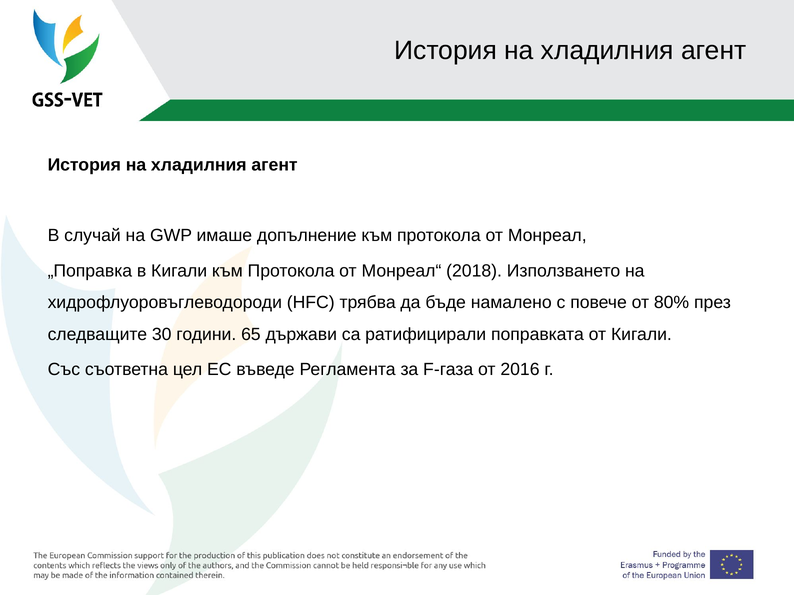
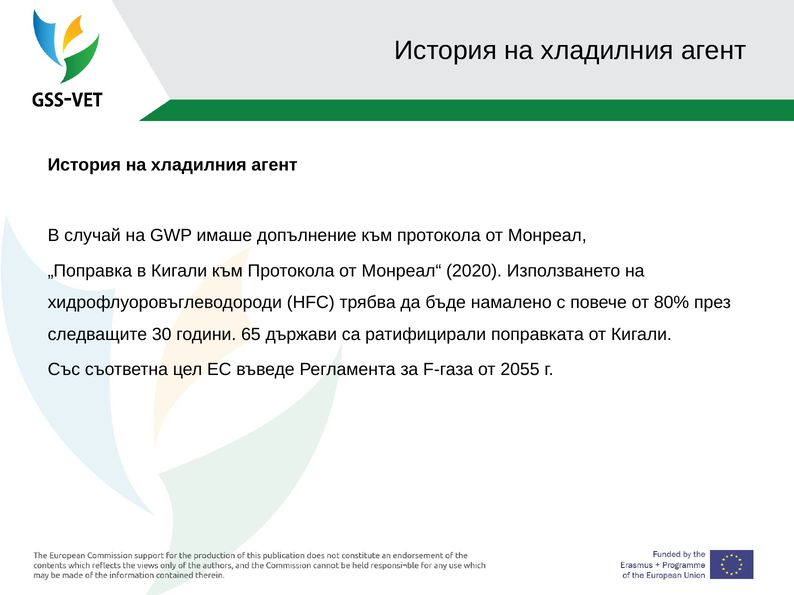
2018: 2018 -> 2020
2016: 2016 -> 2055
